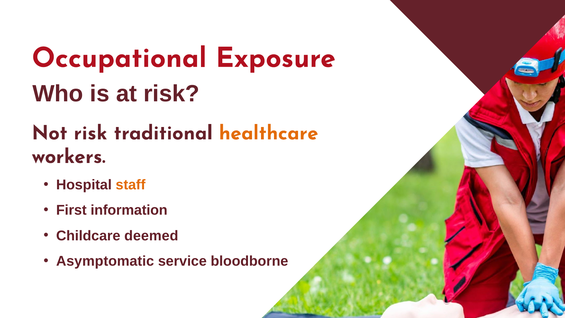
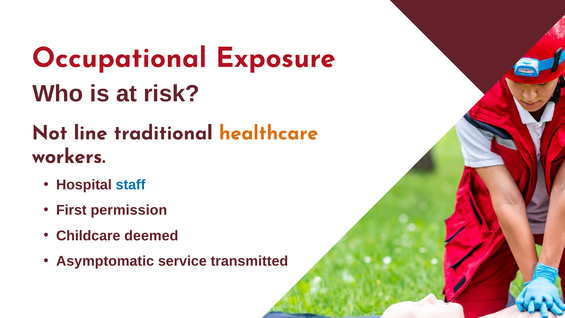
Not risk: risk -> line
staff colour: orange -> blue
information: information -> permission
bloodborne: bloodborne -> transmitted
